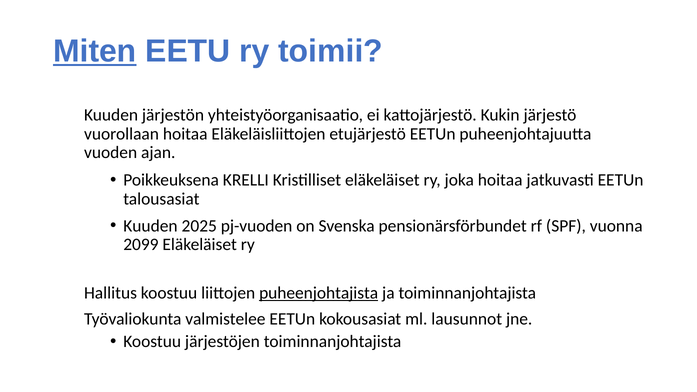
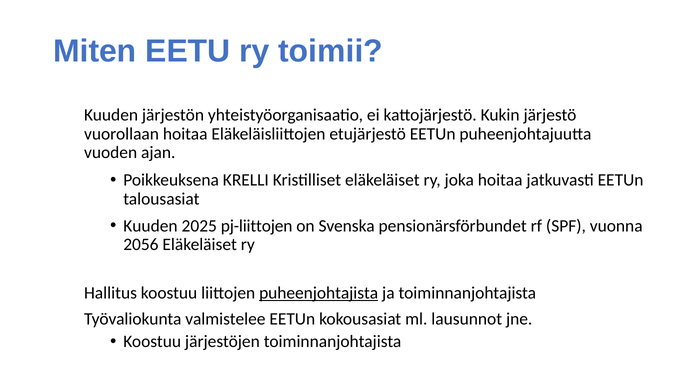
Miten underline: present -> none
pj-vuoden: pj-vuoden -> pj-liittojen
2099: 2099 -> 2056
